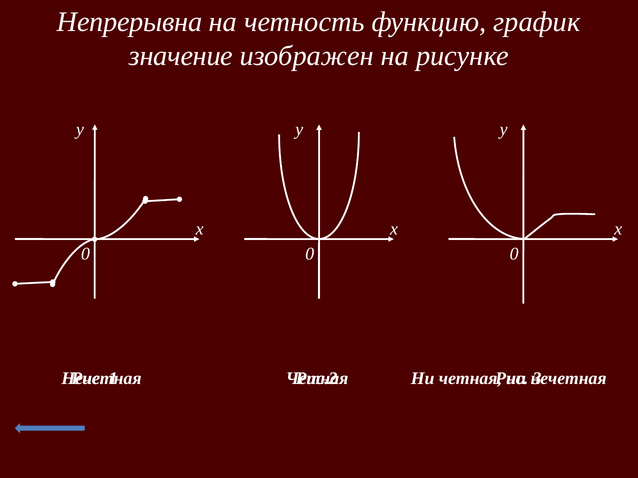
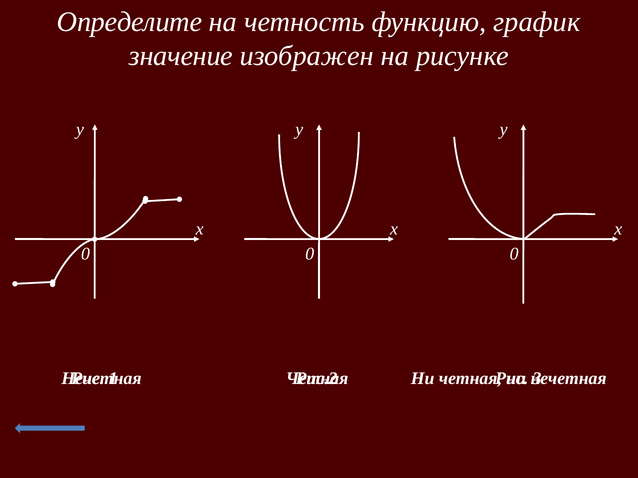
Непрерывна: Непрерывна -> Определите
